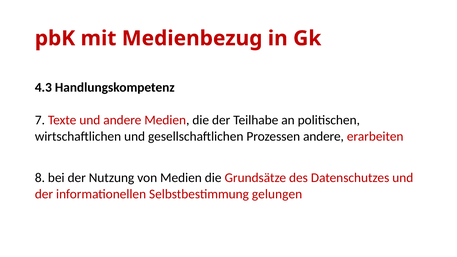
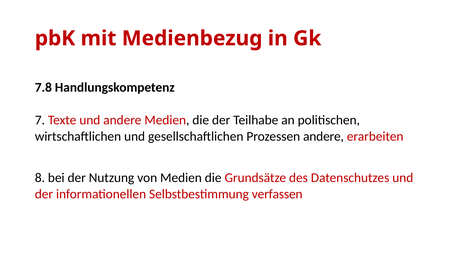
4.3: 4.3 -> 7.8
gelungen: gelungen -> verfassen
